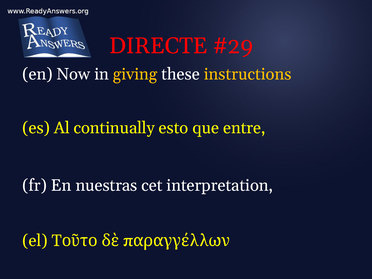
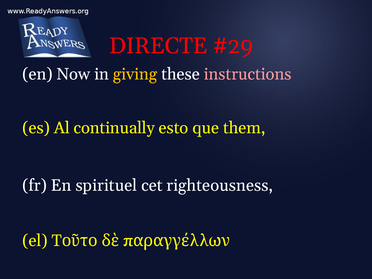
instructions colour: yellow -> pink
entre: entre -> them
nuestras: nuestras -> spirituel
interpretation: interpretation -> righteousness
